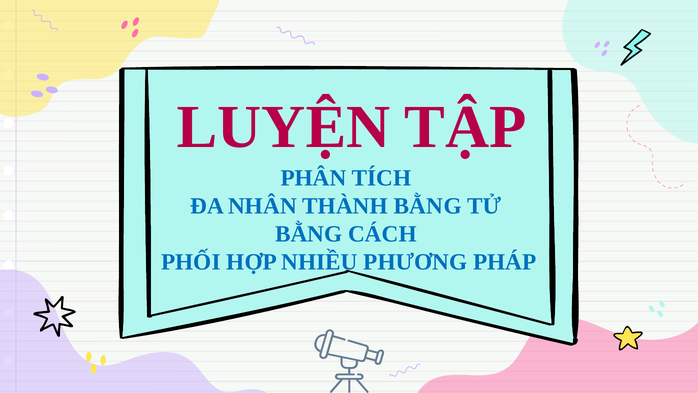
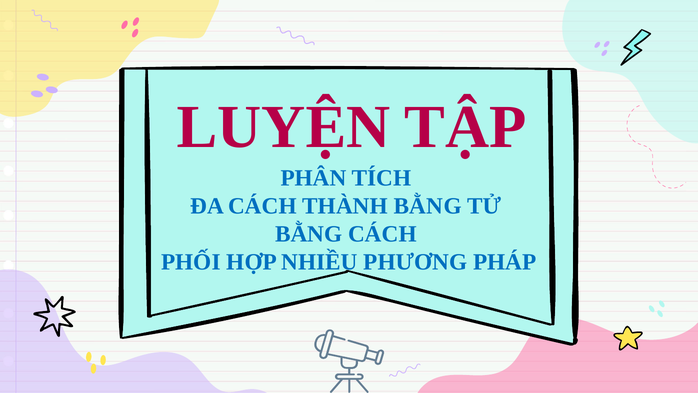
ĐA NHÂN: NHÂN -> CÁCH
